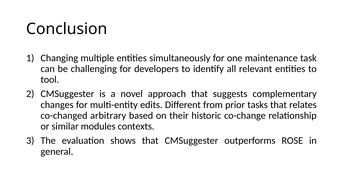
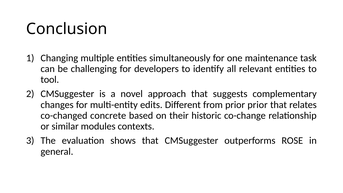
prior tasks: tasks -> prior
arbitrary: arbitrary -> concrete
